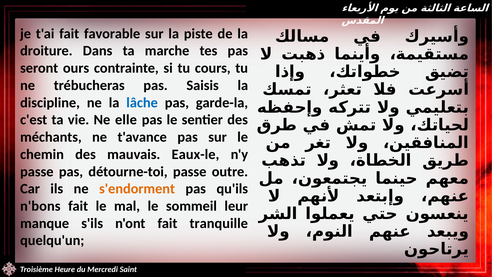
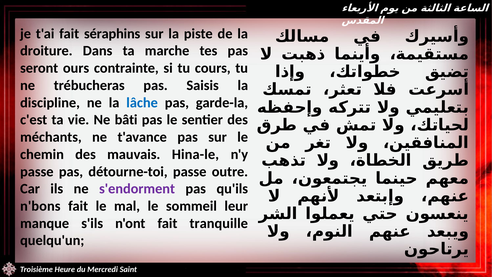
favorable: favorable -> séraphins
elle: elle -> bâti
Eaux-le: Eaux-le -> Hina-le
s'endorment colour: orange -> purple
